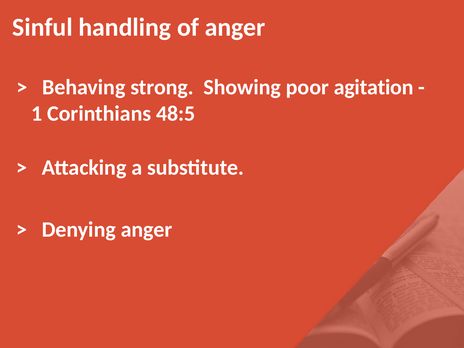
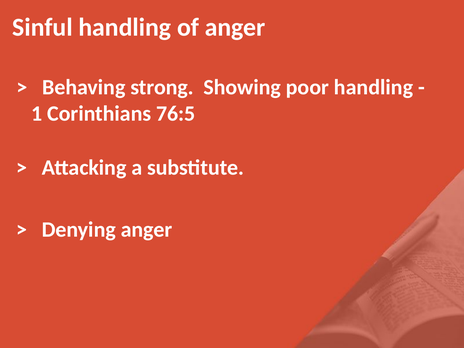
poor agitation: agitation -> handling
48:5: 48:5 -> 76:5
